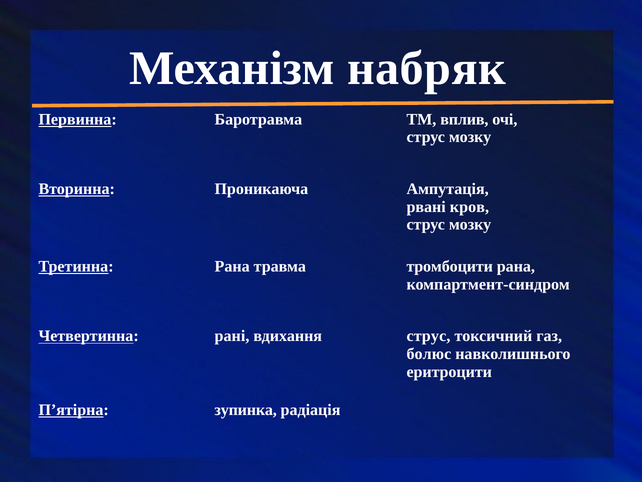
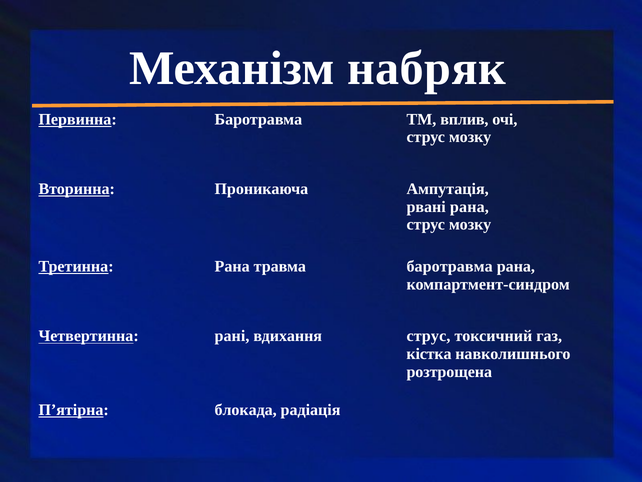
рвані кров: кров -> рана
травма тромбоцити: тромбоцити -> баротравма
болюс: болюс -> кістка
еритроцити: еритроцити -> розтрощена
зупинка: зупинка -> блокада
